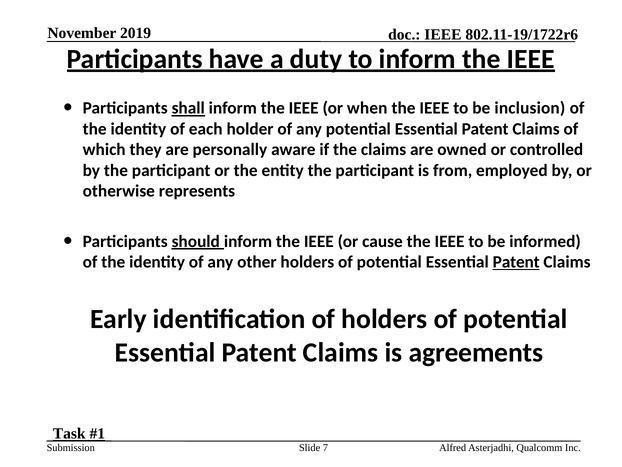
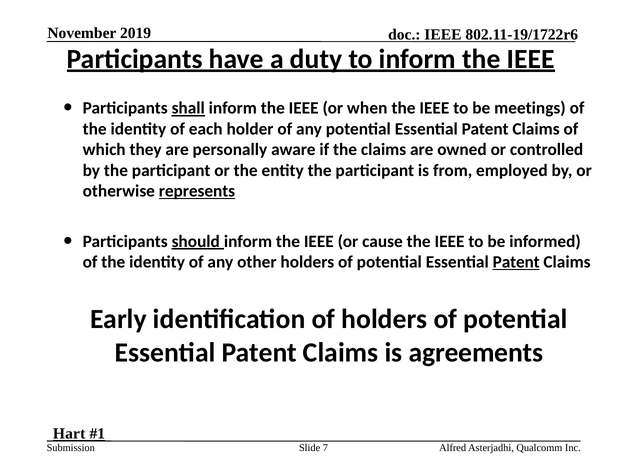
inclusion: inclusion -> meetings
represents underline: none -> present
Task: Task -> Hart
